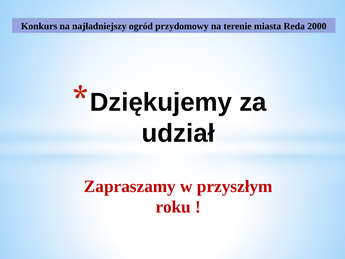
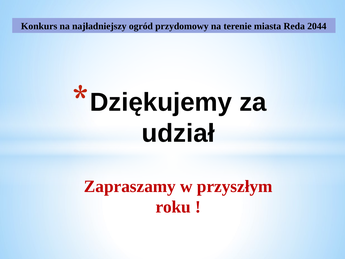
2000: 2000 -> 2044
